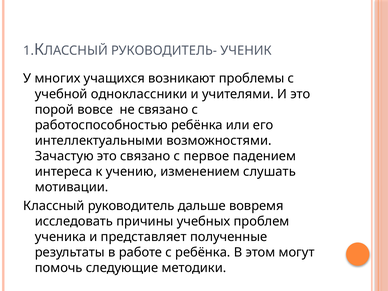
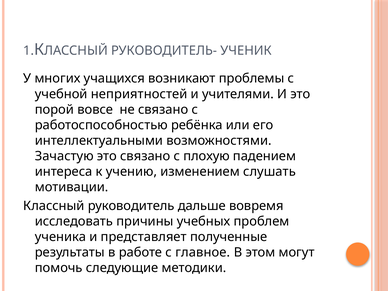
одноклассники: одноклассники -> неприятностей
первое: первое -> плохую
с ребёнка: ребёнка -> главное
